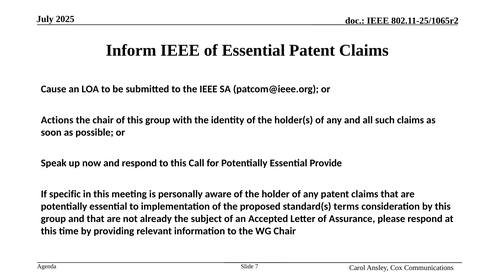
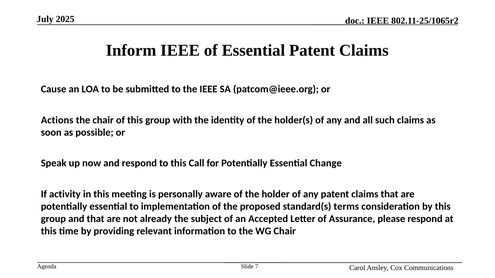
Provide: Provide -> Change
specific: specific -> activity
